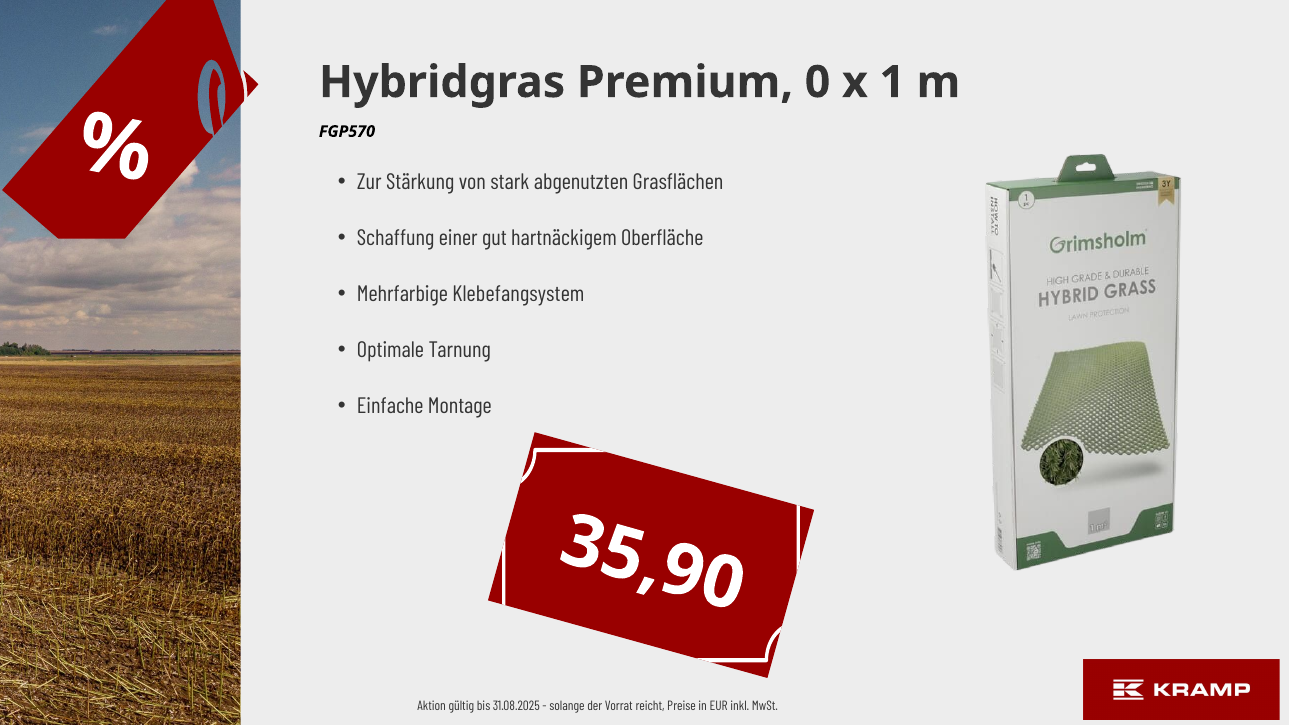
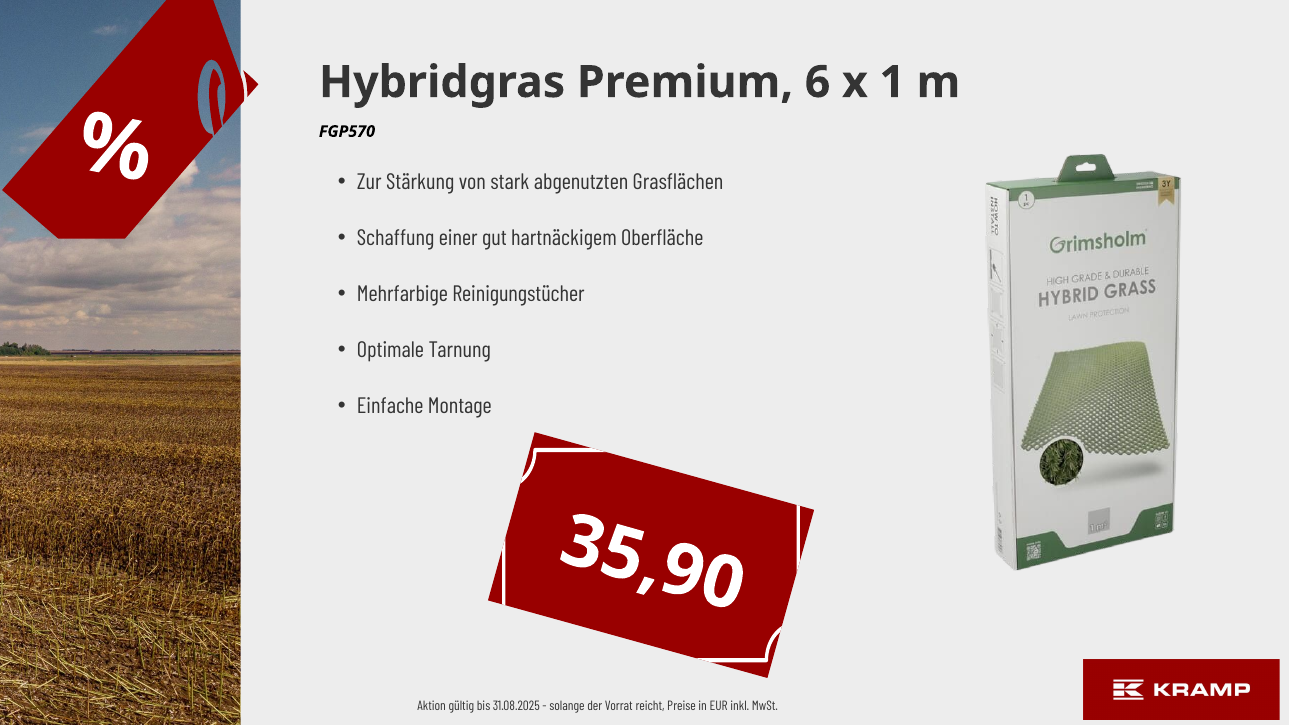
Premium 0: 0 -> 6
Klebefangsystem: Klebefangsystem -> Reinigungstücher
